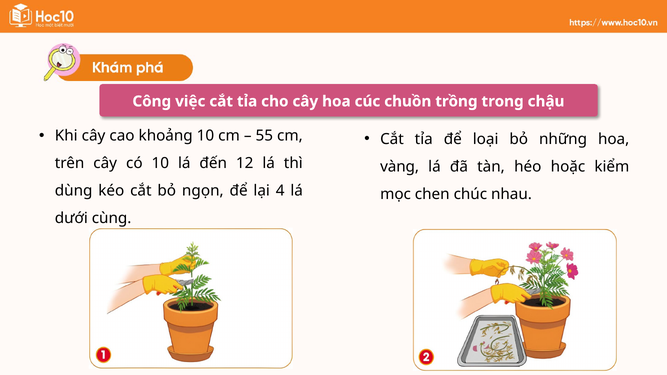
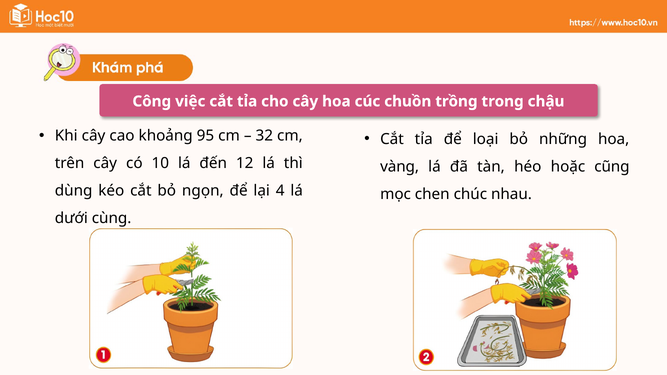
khoảng 10: 10 -> 95
55: 55 -> 32
kiểm: kiểm -> cũng
